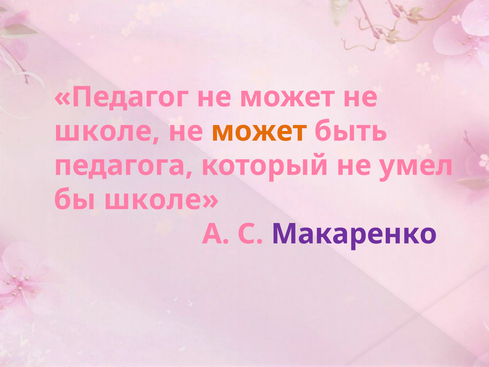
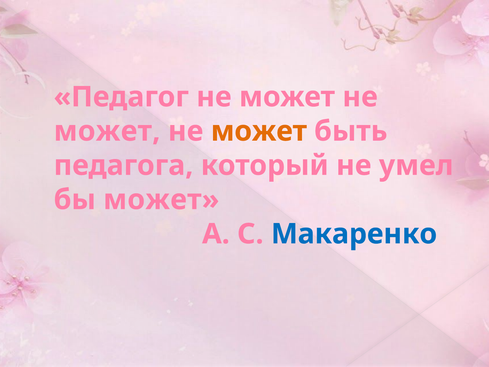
школе at (107, 131): школе -> может
бы школе: школе -> может
Макаренко colour: purple -> blue
